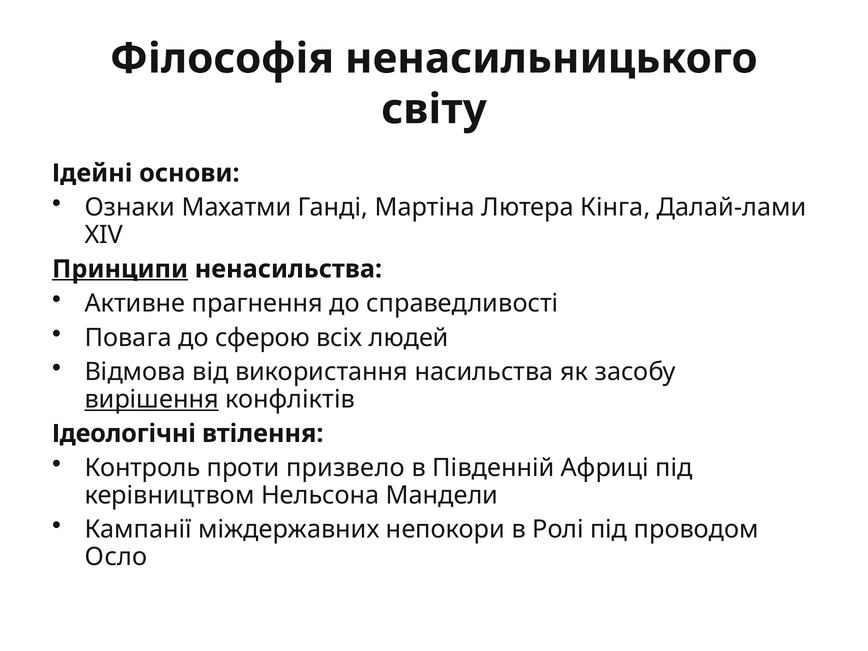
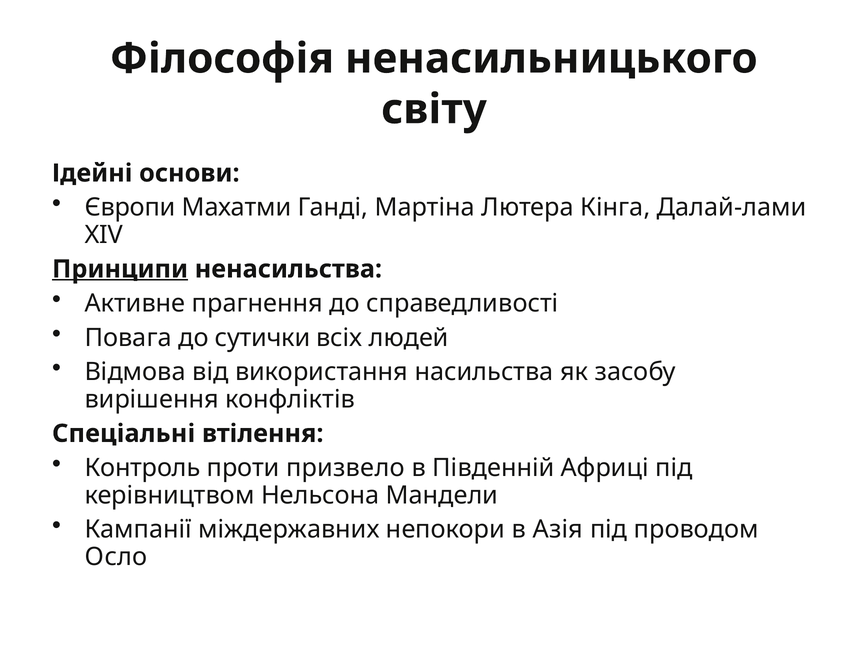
Ознаки: Ознаки -> Європи
сферою: сферою -> сутички
вирішення underline: present -> none
Ідеологічні: Ідеологічні -> Спеціальні
Ролі: Ролі -> Азія
